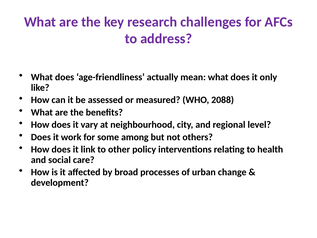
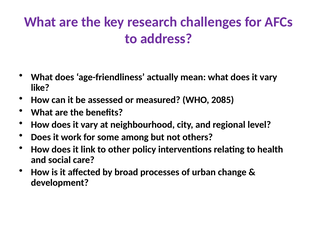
what does it only: only -> vary
2088: 2088 -> 2085
